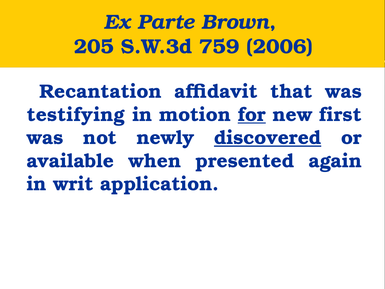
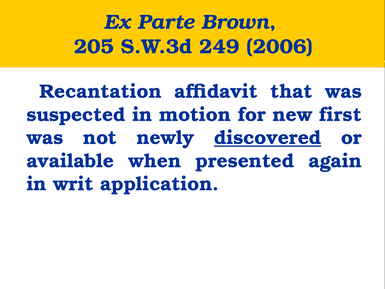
759: 759 -> 249
testifying: testifying -> suspected
for underline: present -> none
